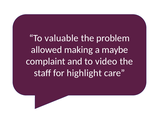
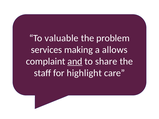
allowed: allowed -> services
maybe: maybe -> allows
and underline: none -> present
video: video -> share
